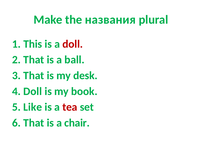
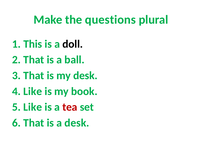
названия: названия -> questions
doll at (73, 44) colour: red -> black
4 Doll: Doll -> Like
a chair: chair -> desk
